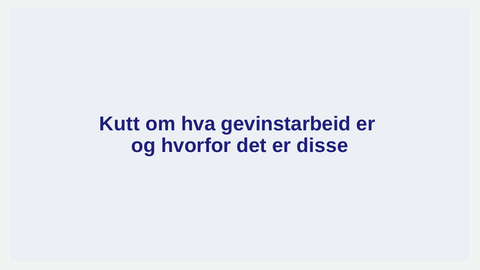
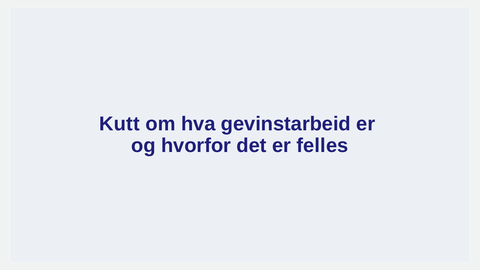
disse: disse -> felles
